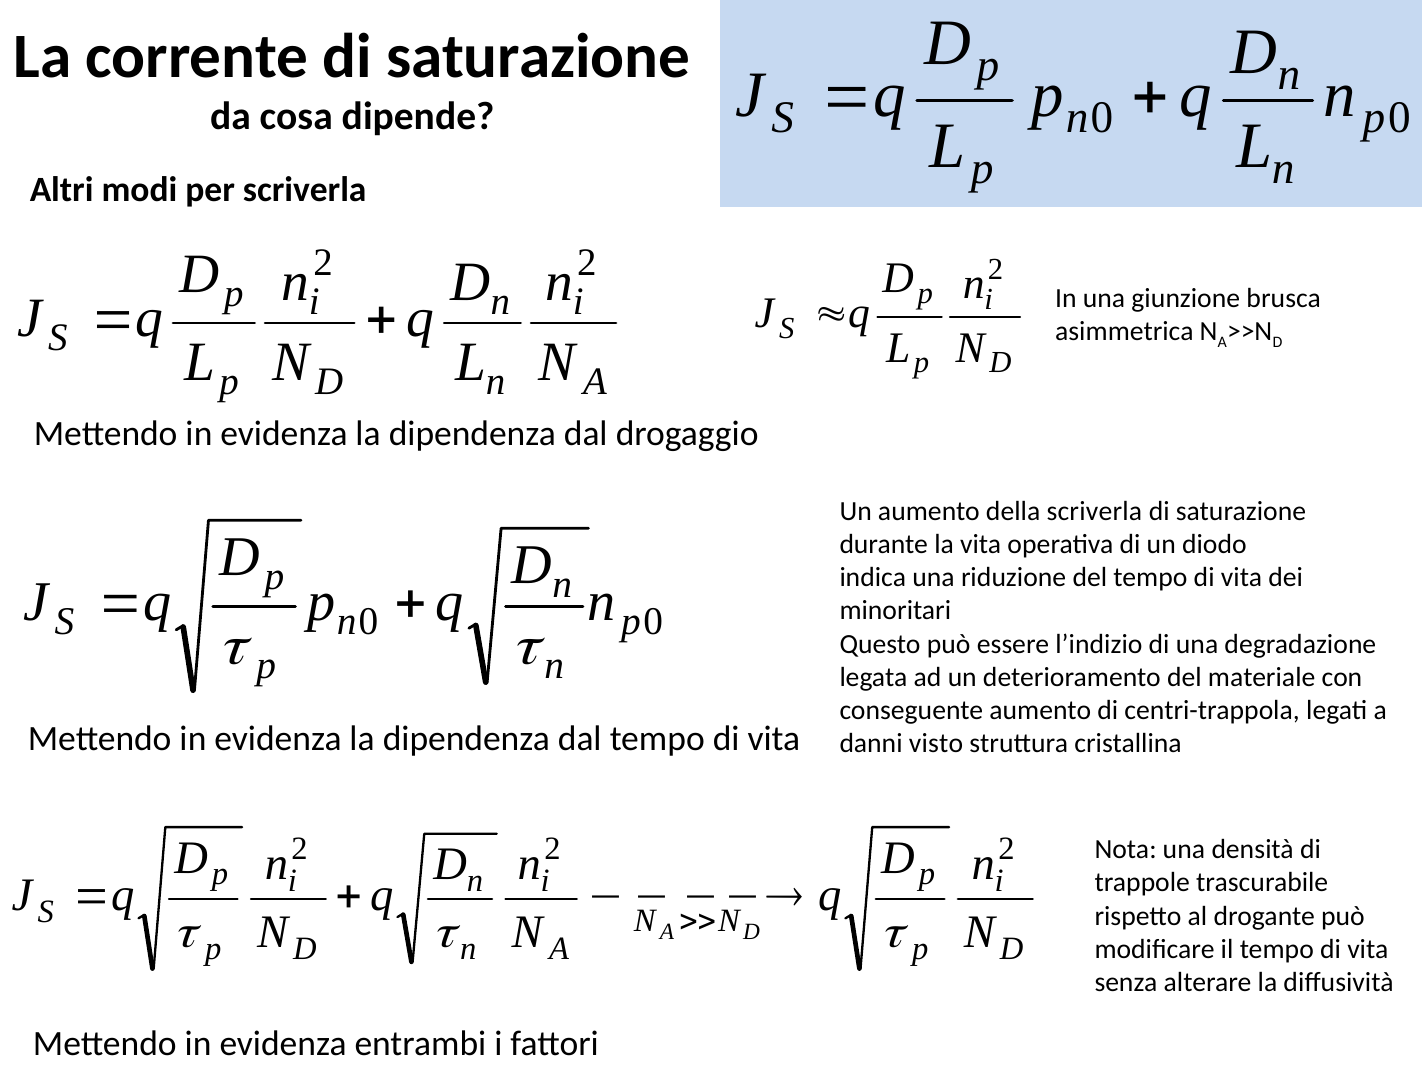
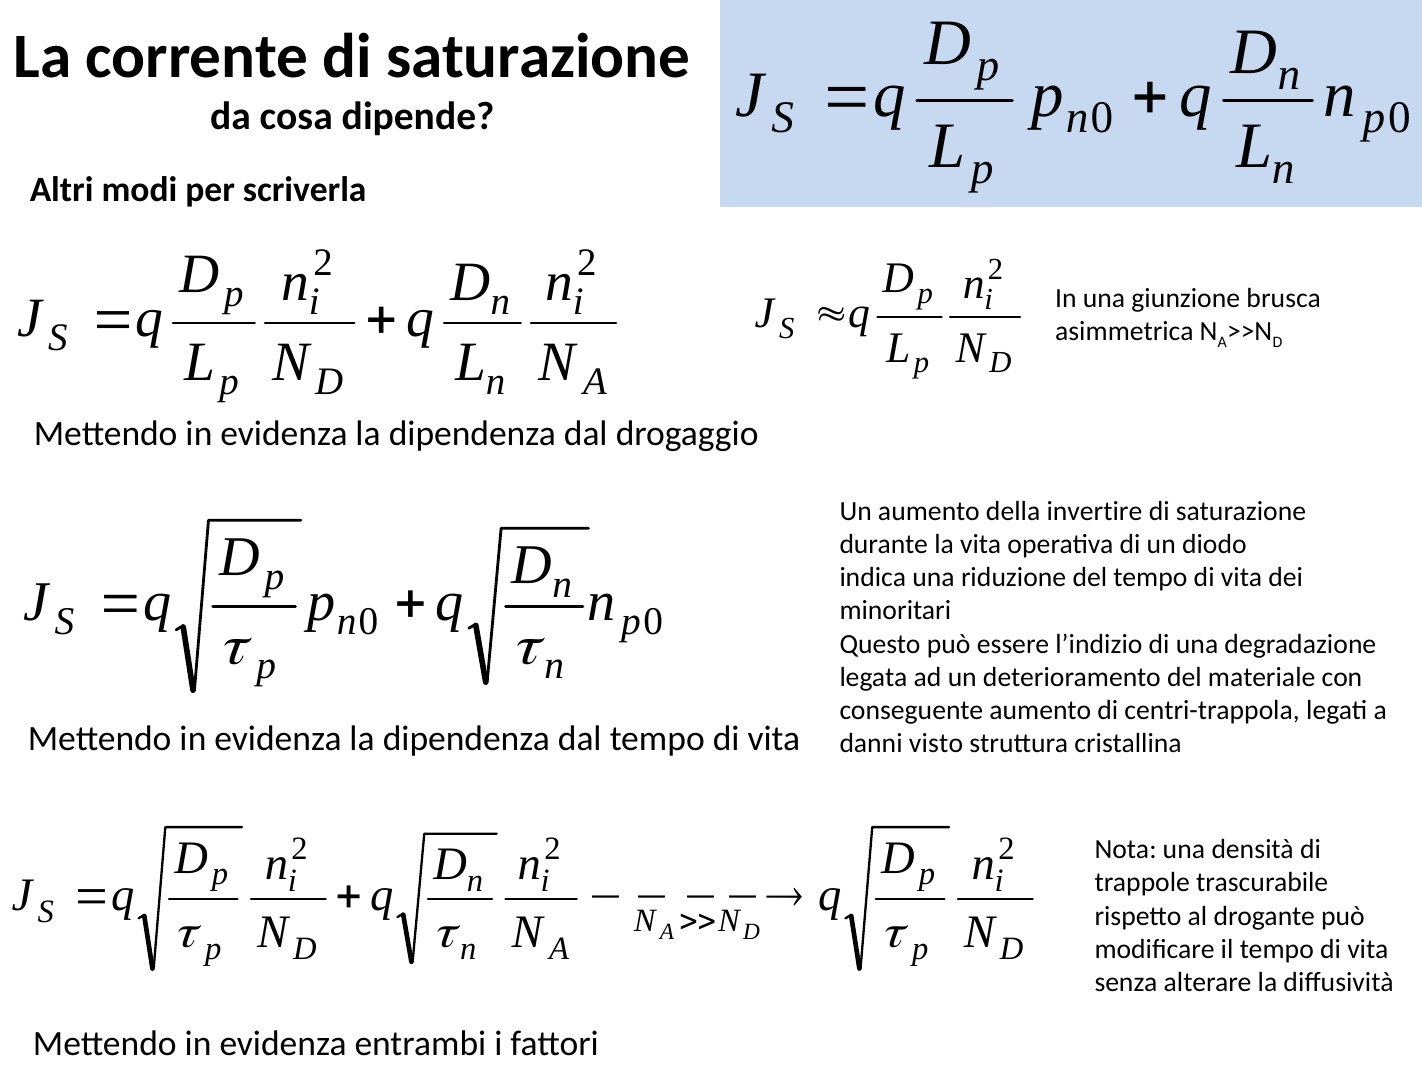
della scriverla: scriverla -> invertire
